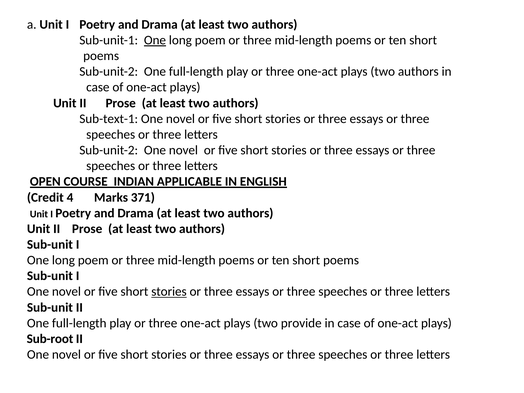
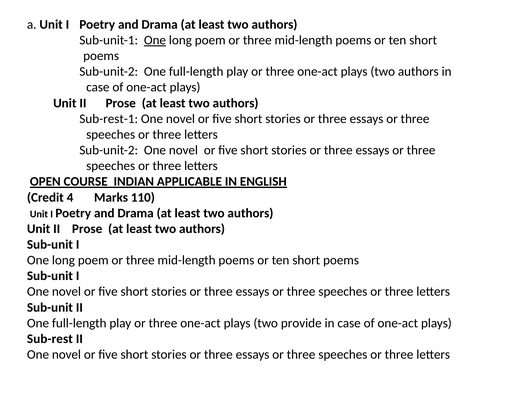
Sub-text-1: Sub-text-1 -> Sub-rest-1
371: 371 -> 110
stories at (169, 292) underline: present -> none
Sub-root: Sub-root -> Sub-rest
